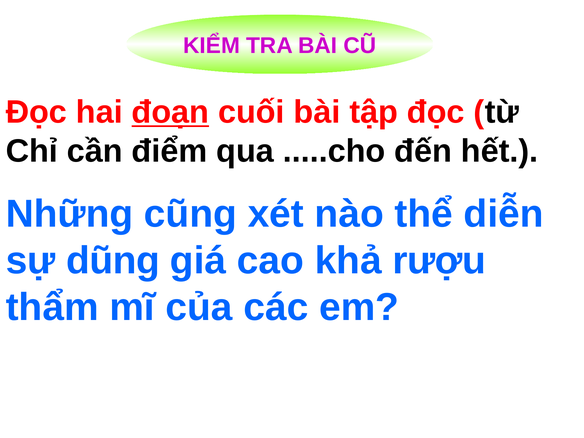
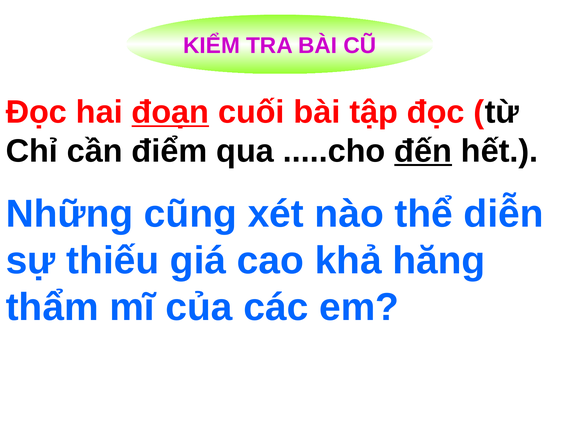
đến underline: none -> present
dũng: dũng -> thiếu
rượu: rượu -> hăng
